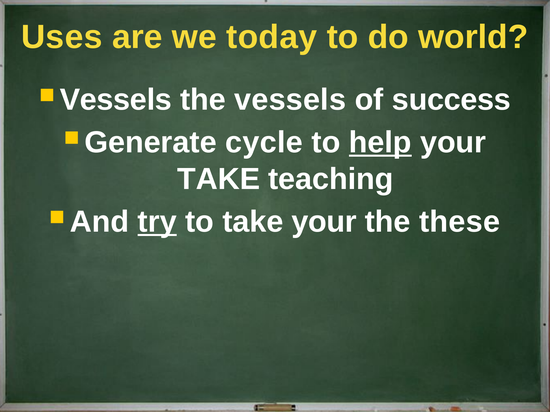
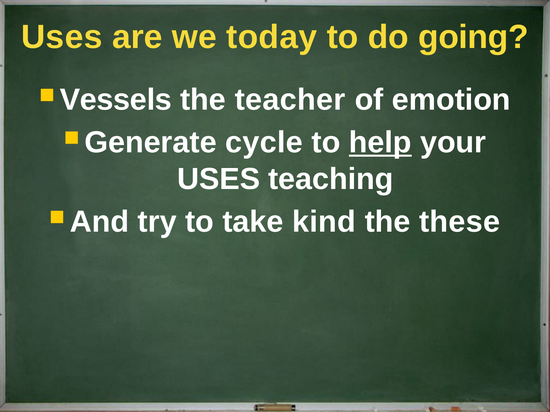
world: world -> going
the vessels: vessels -> teacher
success: success -> emotion
TAKE at (219, 179): TAKE -> USES
try underline: present -> none
take your: your -> kind
